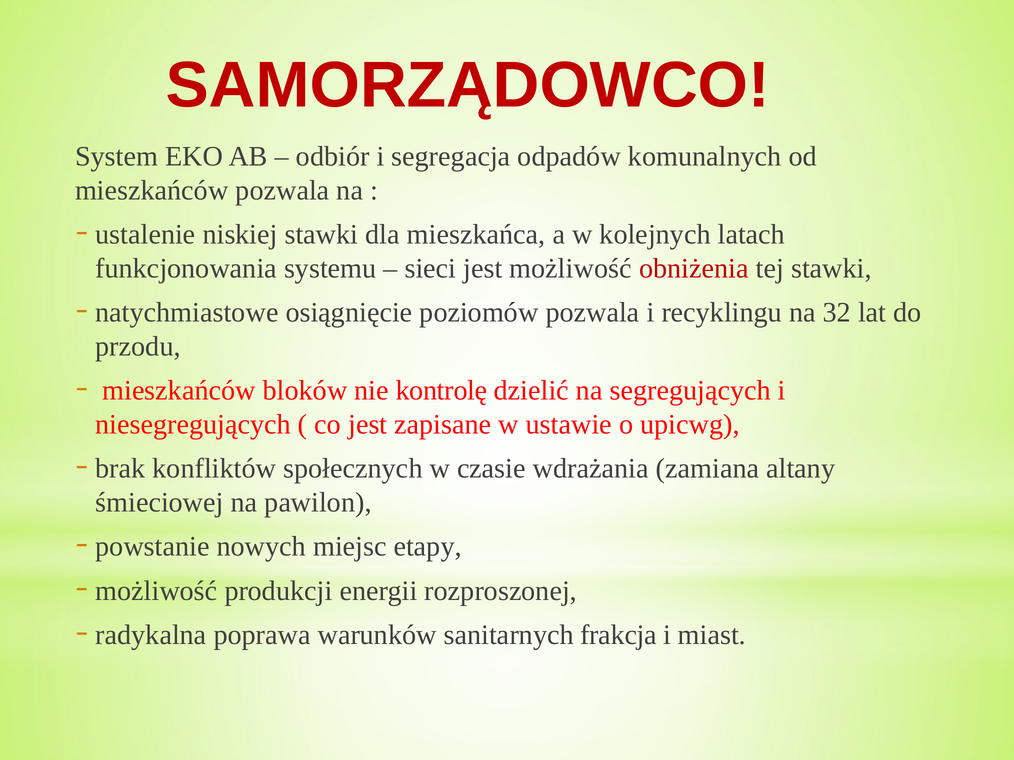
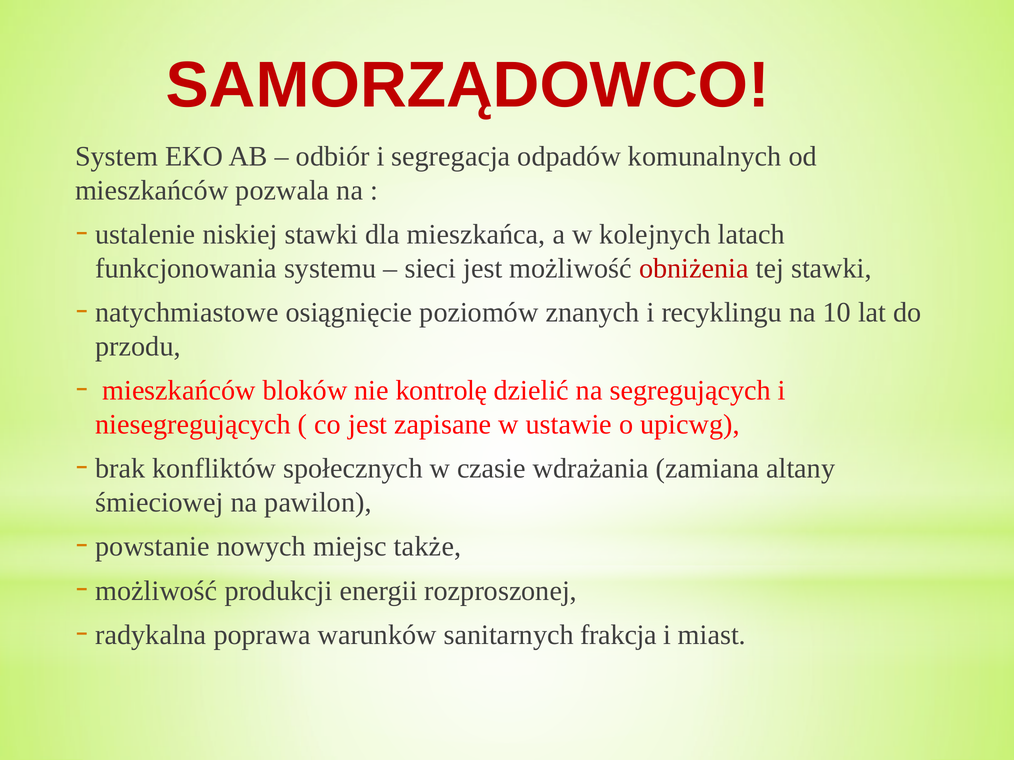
poziomów pozwala: pozwala -> znanych
32: 32 -> 10
etapy: etapy -> także
